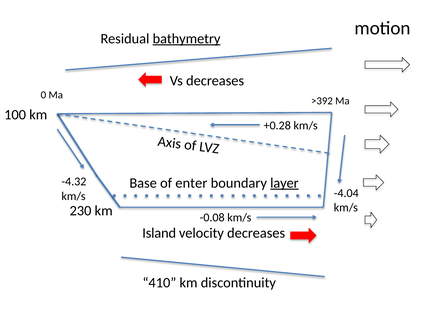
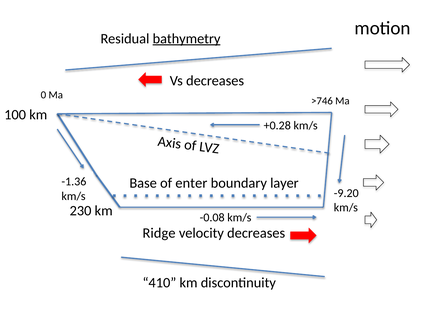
>392: >392 -> >746
-4.32: -4.32 -> -1.36
layer underline: present -> none
-4.04: -4.04 -> -9.20
Island: Island -> Ridge
